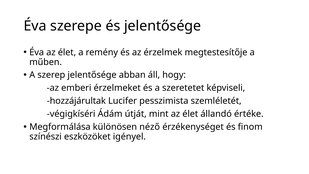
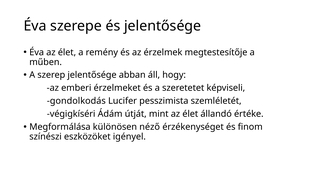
hozzájárultak: hozzájárultak -> gondolkodás
